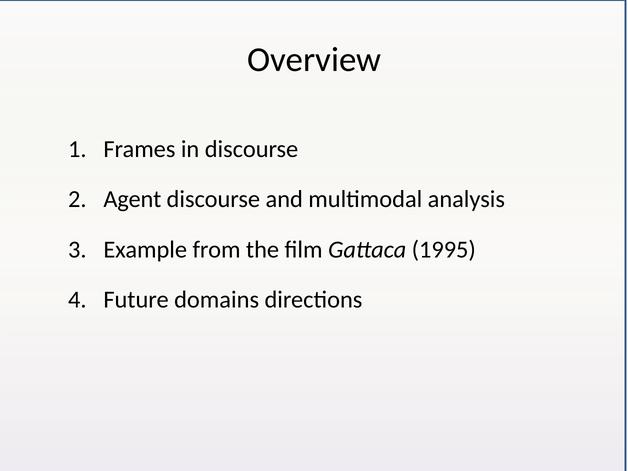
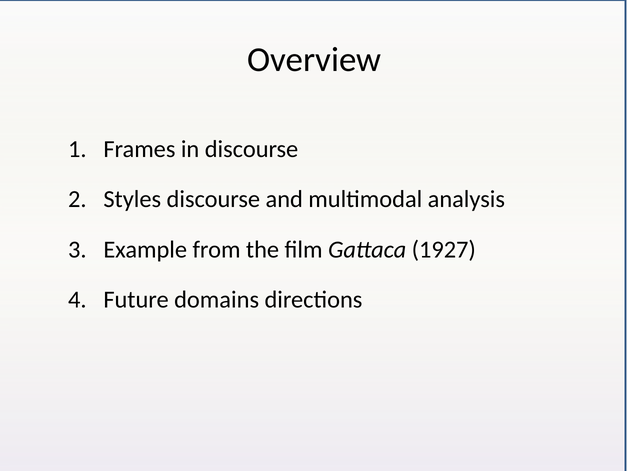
Agent: Agent -> Styles
1995: 1995 -> 1927
